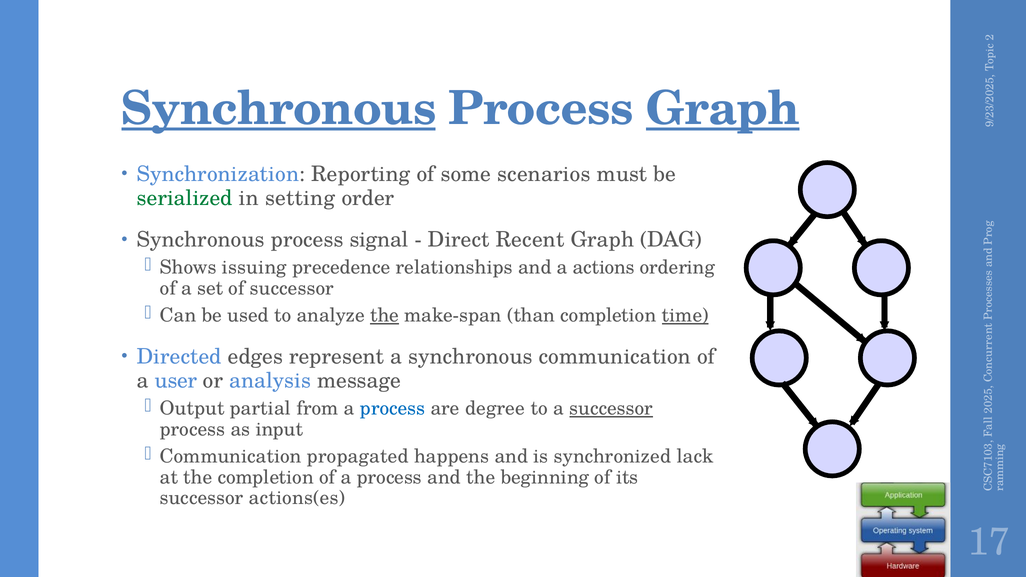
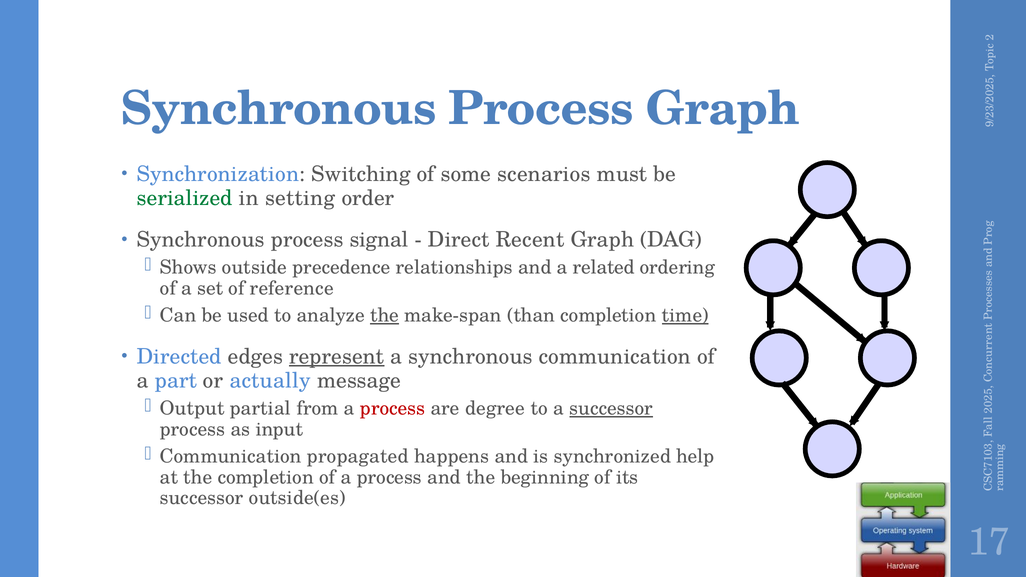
Synchronous at (279, 109) underline: present -> none
Graph at (723, 109) underline: present -> none
Reporting: Reporting -> Switching
issuing: issuing -> outside
actions: actions -> related
of successor: successor -> reference
represent underline: none -> present
user: user -> part
analysis: analysis -> actually
process at (393, 408) colour: blue -> red
lack: lack -> help
actions(es: actions(es -> outside(es
